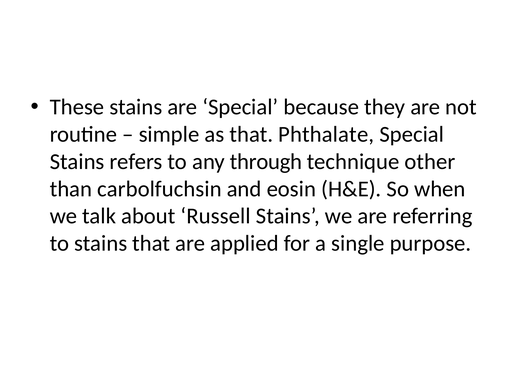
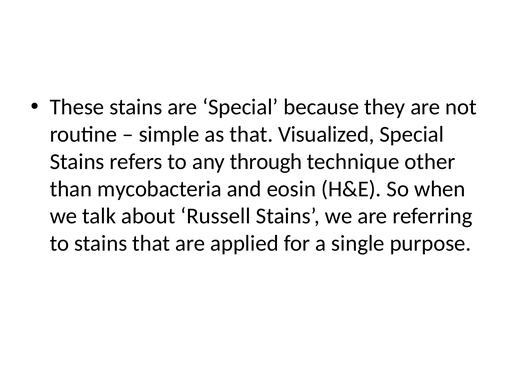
Phthalate: Phthalate -> Visualized
carbolfuchsin: carbolfuchsin -> mycobacteria
